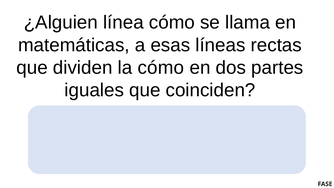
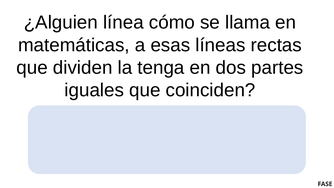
la cómo: cómo -> tenga
